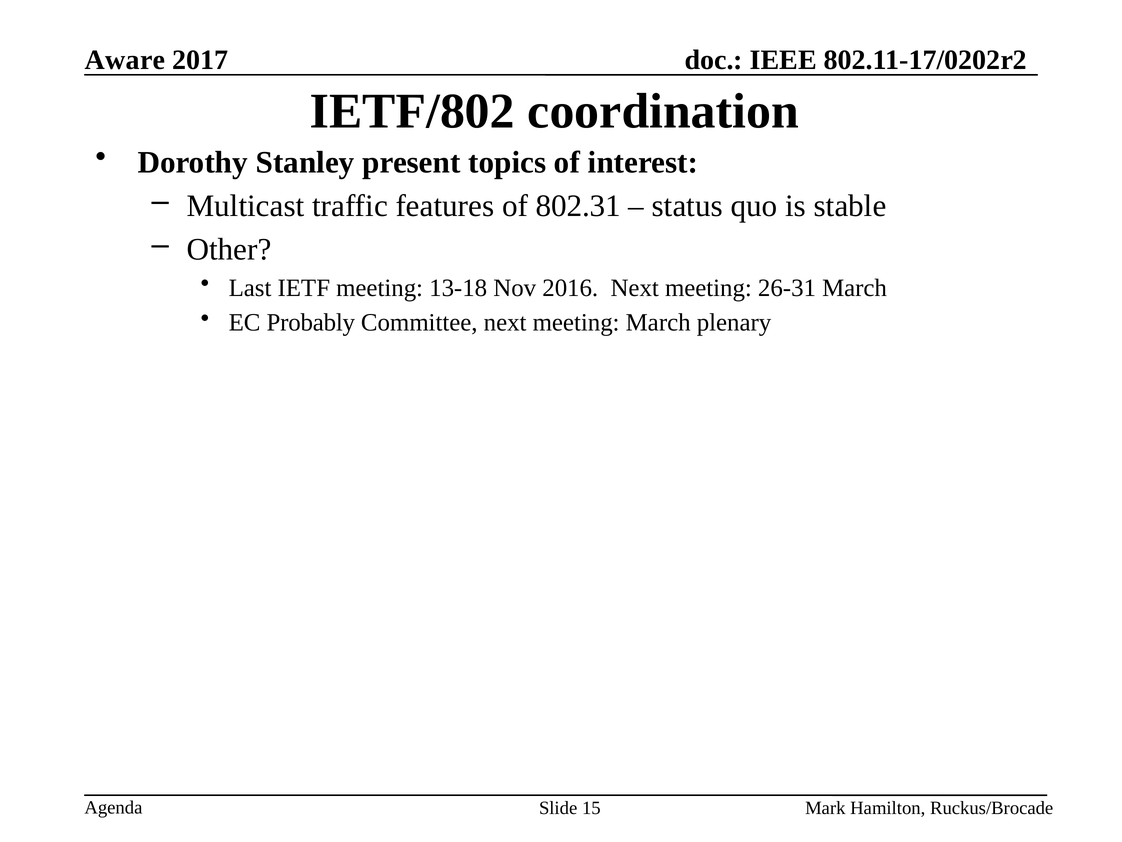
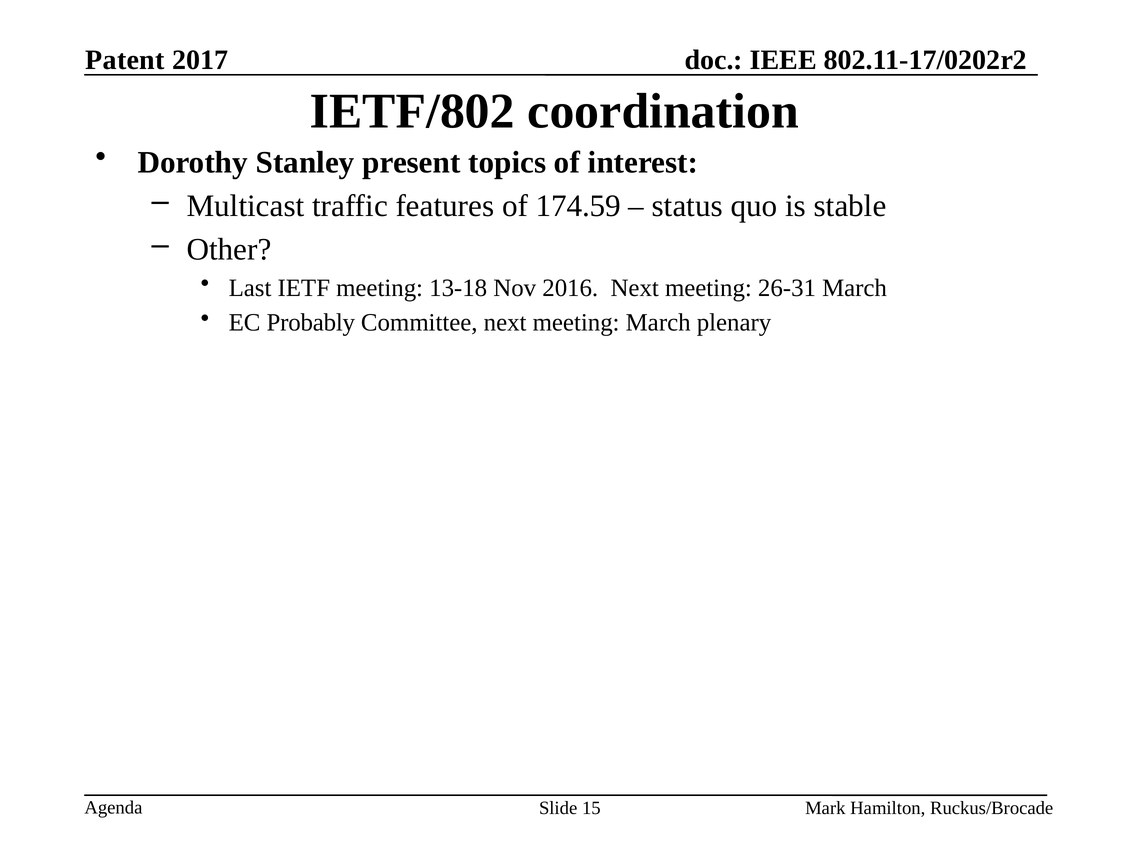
Aware: Aware -> Patent
802.31: 802.31 -> 174.59
